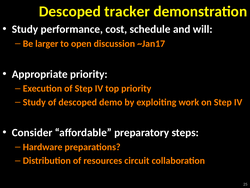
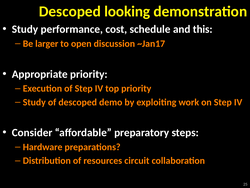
tracker: tracker -> looking
will: will -> this
